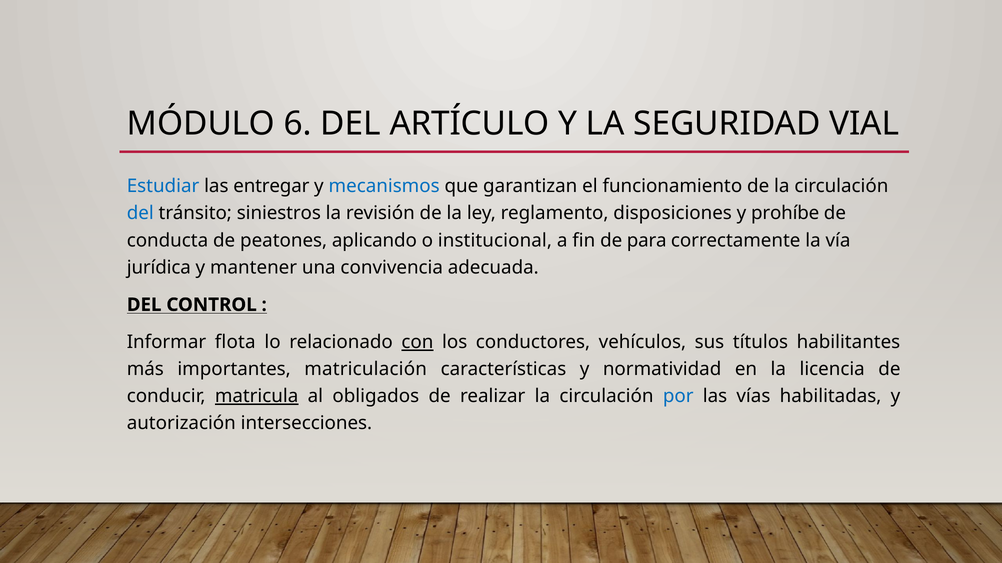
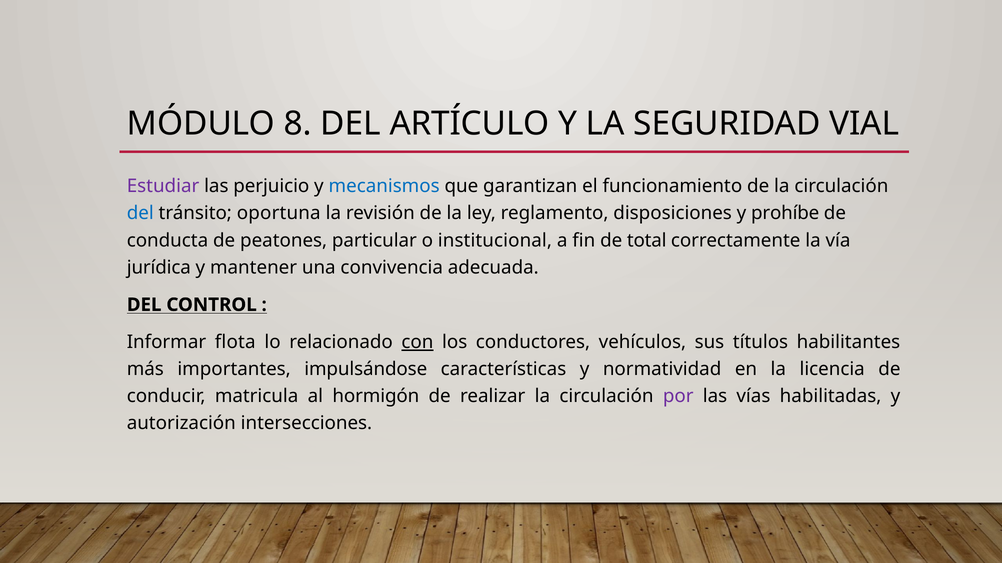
6: 6 -> 8
Estudiar colour: blue -> purple
entregar: entregar -> perjuicio
siniestros: siniestros -> oportuna
aplicando: aplicando -> particular
para: para -> total
matriculación: matriculación -> impulsándose
matricula underline: present -> none
obligados: obligados -> hormigón
por colour: blue -> purple
